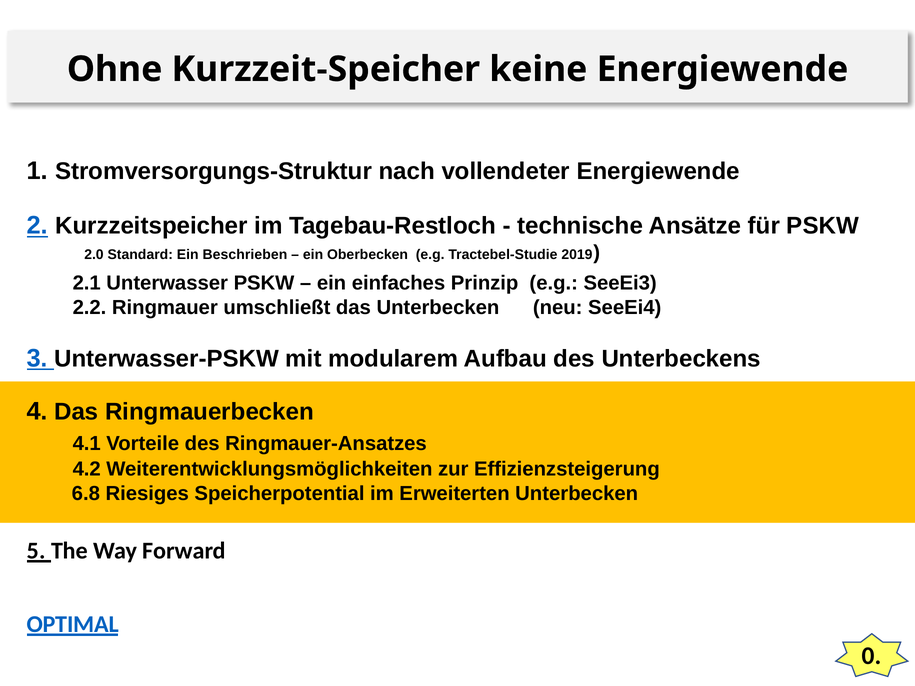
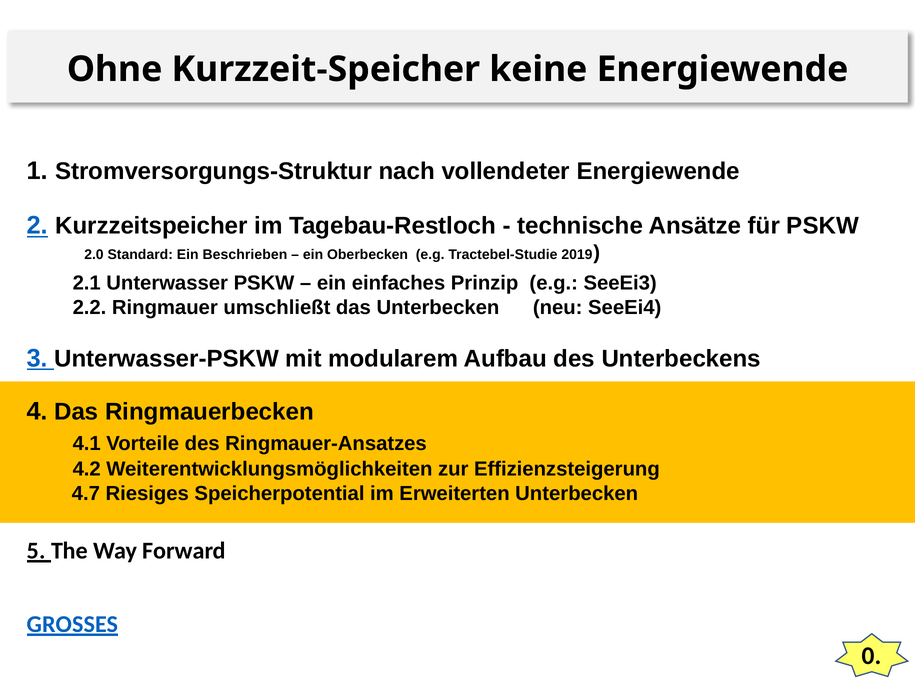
6.8: 6.8 -> 4.7
OPTIMAL: OPTIMAL -> GROSSES
